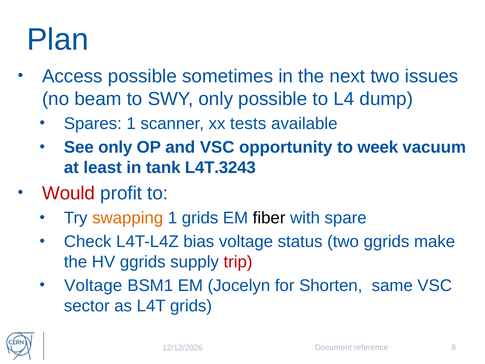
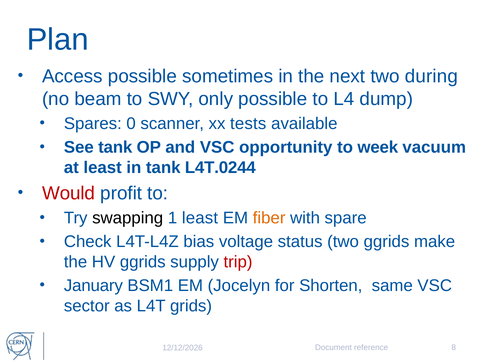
issues: issues -> during
Spares 1: 1 -> 0
See only: only -> tank
L4T.3243: L4T.3243 -> L4T.0244
swapping colour: orange -> black
1 grids: grids -> least
fiber colour: black -> orange
Voltage at (93, 285): Voltage -> January
